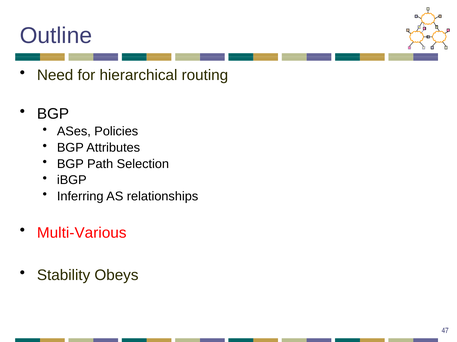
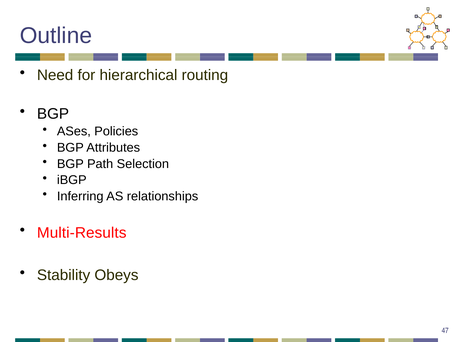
Multi-Various: Multi-Various -> Multi-Results
